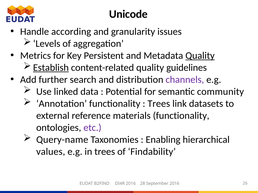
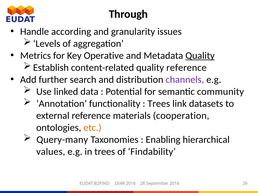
Unicode: Unicode -> Through
Persistent: Persistent -> Operative
Establish underline: present -> none
quality guidelines: guidelines -> reference
materials functionality: functionality -> cooperation
etc colour: purple -> orange
Query-name: Query-name -> Query-many
